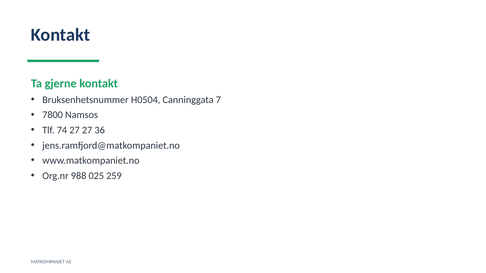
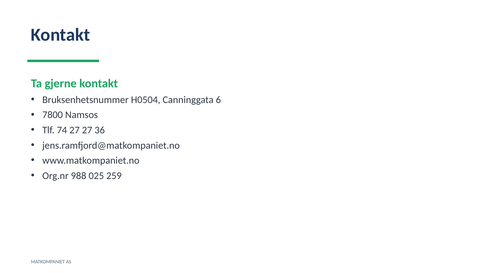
7: 7 -> 6
